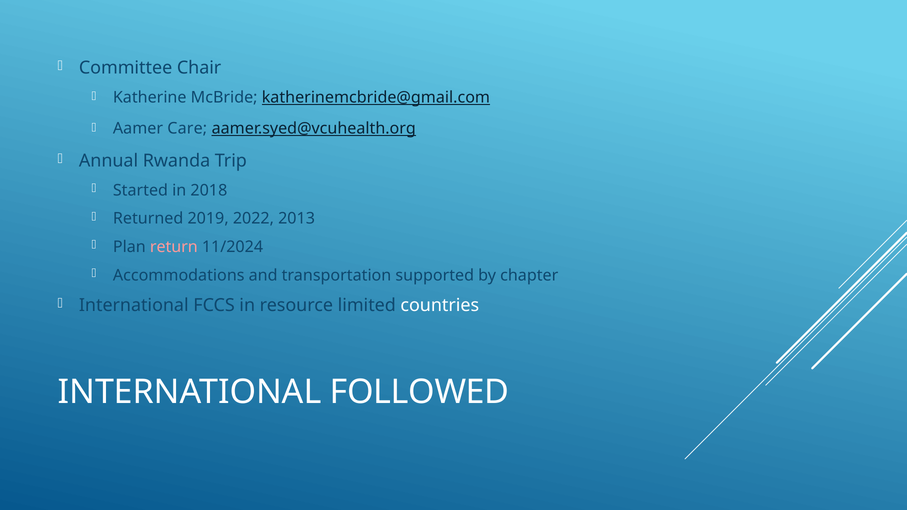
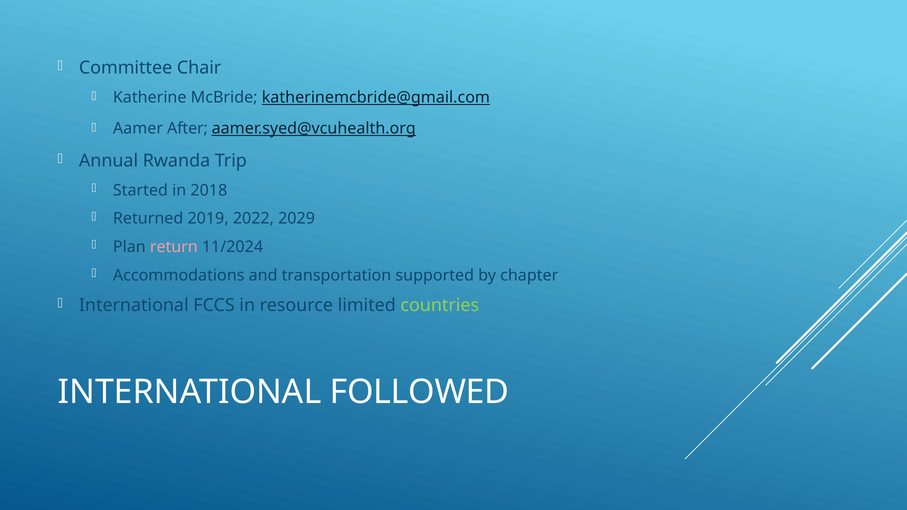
Care: Care -> After
2013: 2013 -> 2029
countries colour: white -> light green
